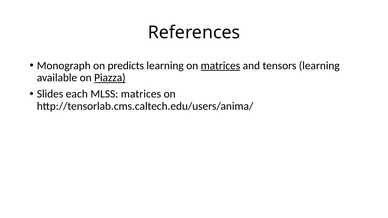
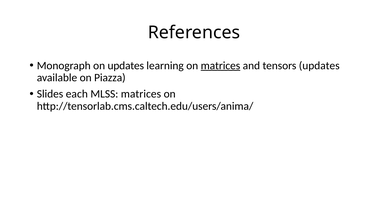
on predicts: predicts -> updates
tensors learning: learning -> updates
Piazza underline: present -> none
